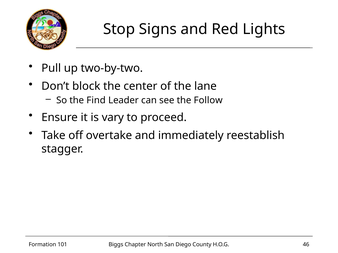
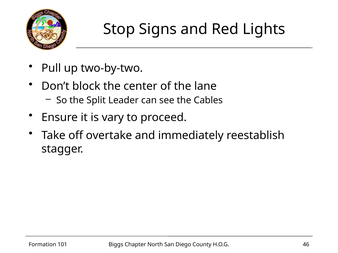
Find: Find -> Split
Follow: Follow -> Cables
